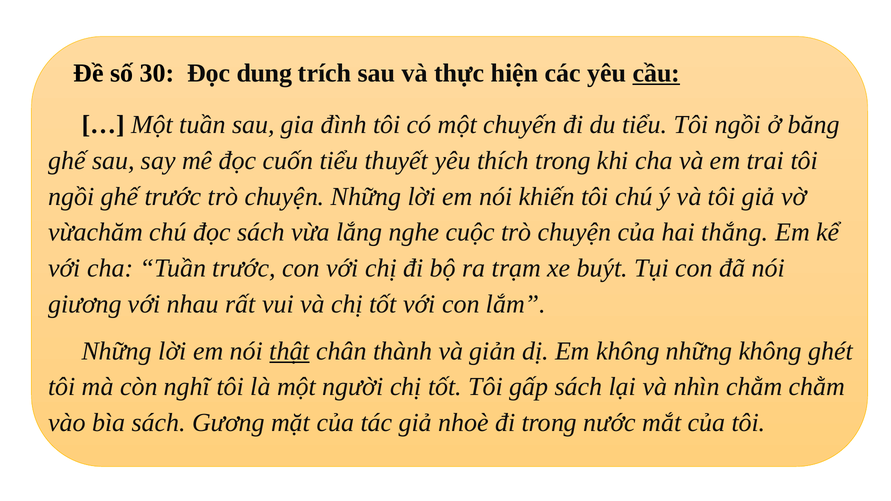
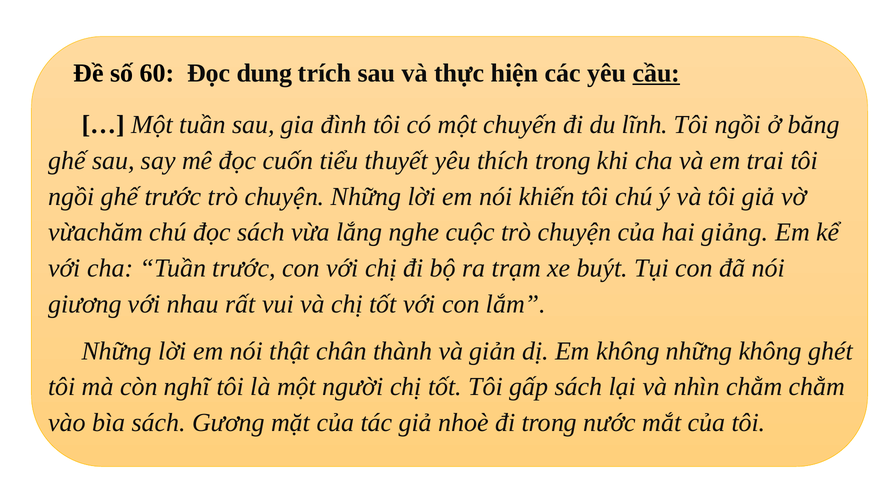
30: 30 -> 60
du tiểu: tiểu -> lĩnh
thắng: thắng -> giảng
thật underline: present -> none
